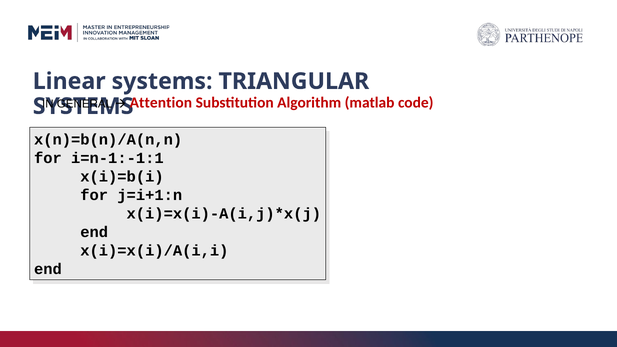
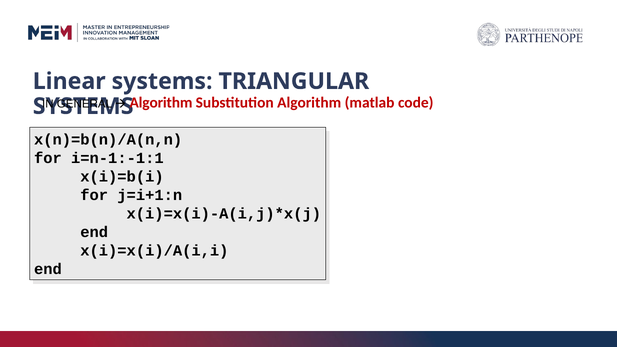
Attention at (161, 103): Attention -> Algorithm
